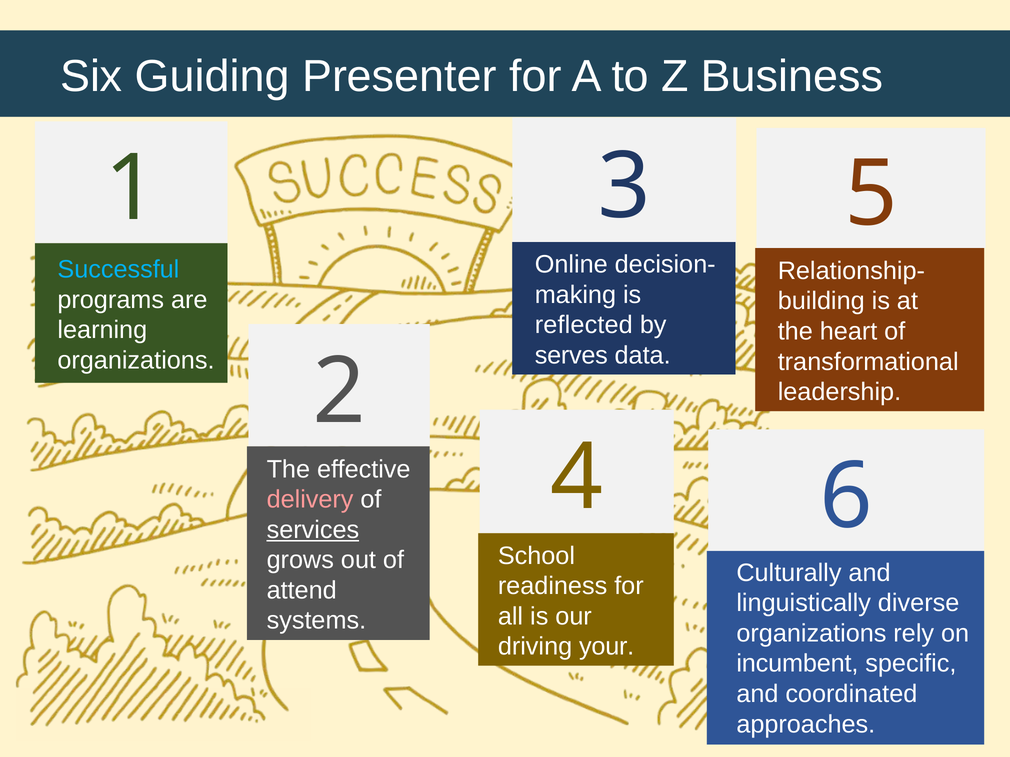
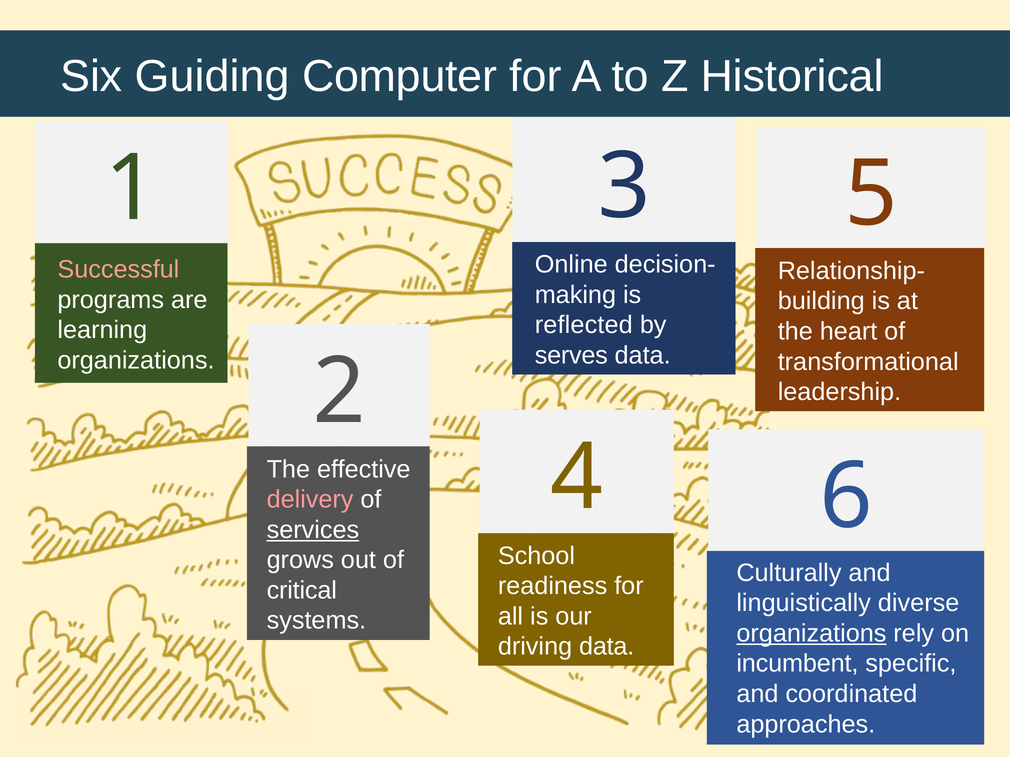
Presenter: Presenter -> Computer
Business: Business -> Historical
Successful colour: light blue -> pink
attend: attend -> critical
organizations at (811, 634) underline: none -> present
driving your: your -> data
